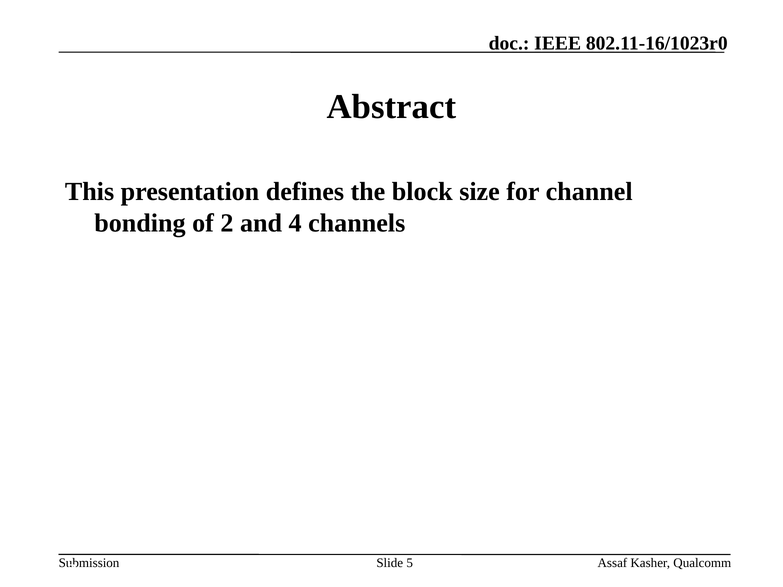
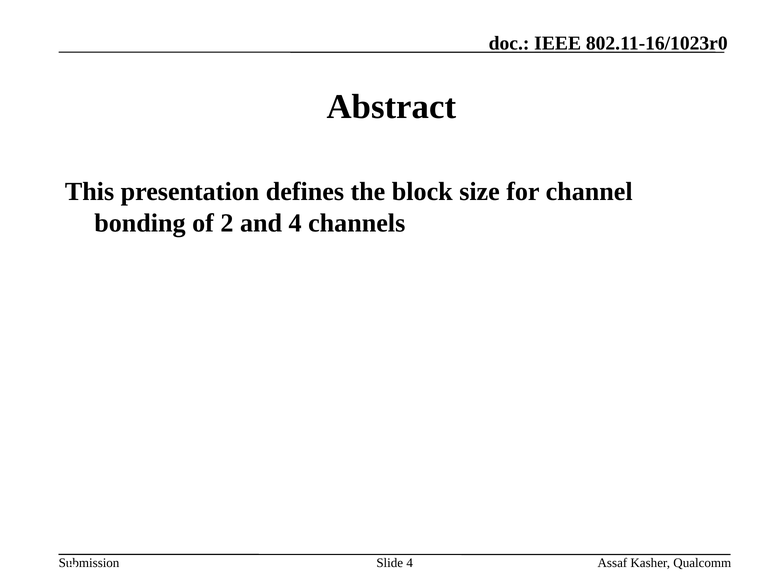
Slide 5: 5 -> 4
